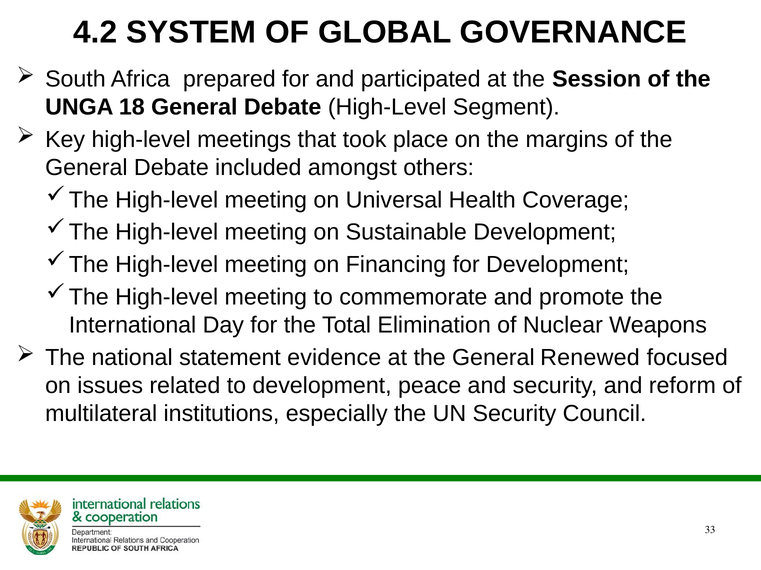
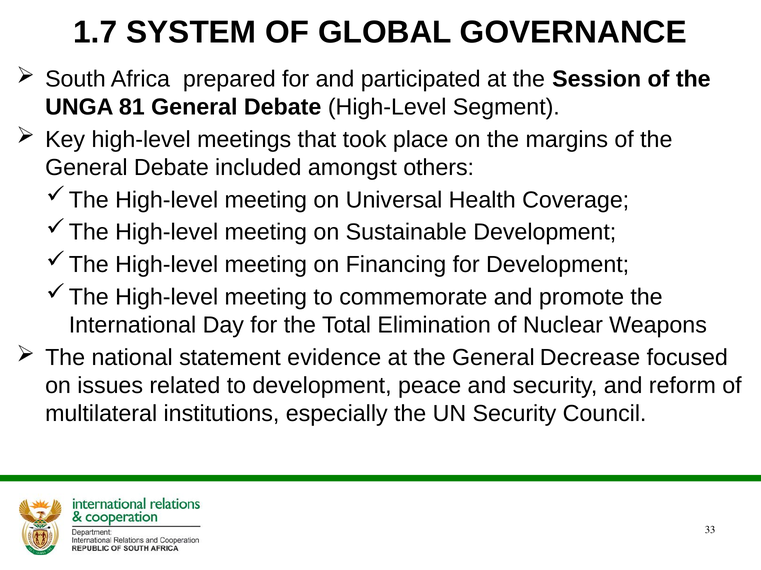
4.2: 4.2 -> 1.7
18: 18 -> 81
Renewed: Renewed -> Decrease
